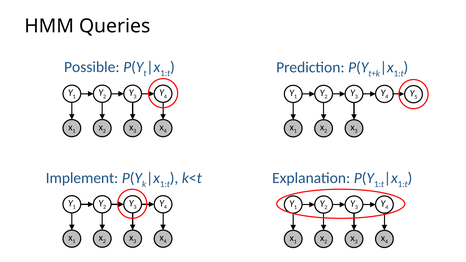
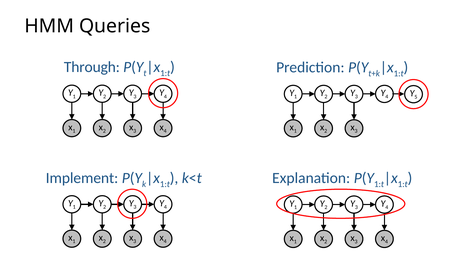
Possible: Possible -> Through
